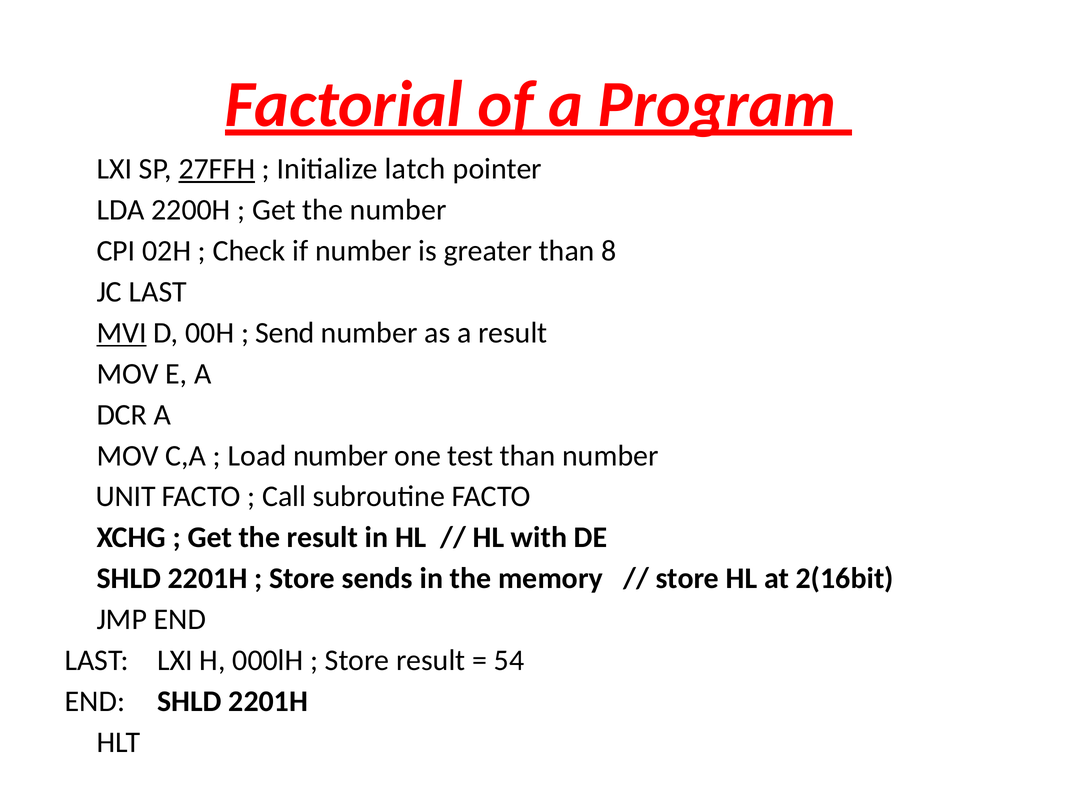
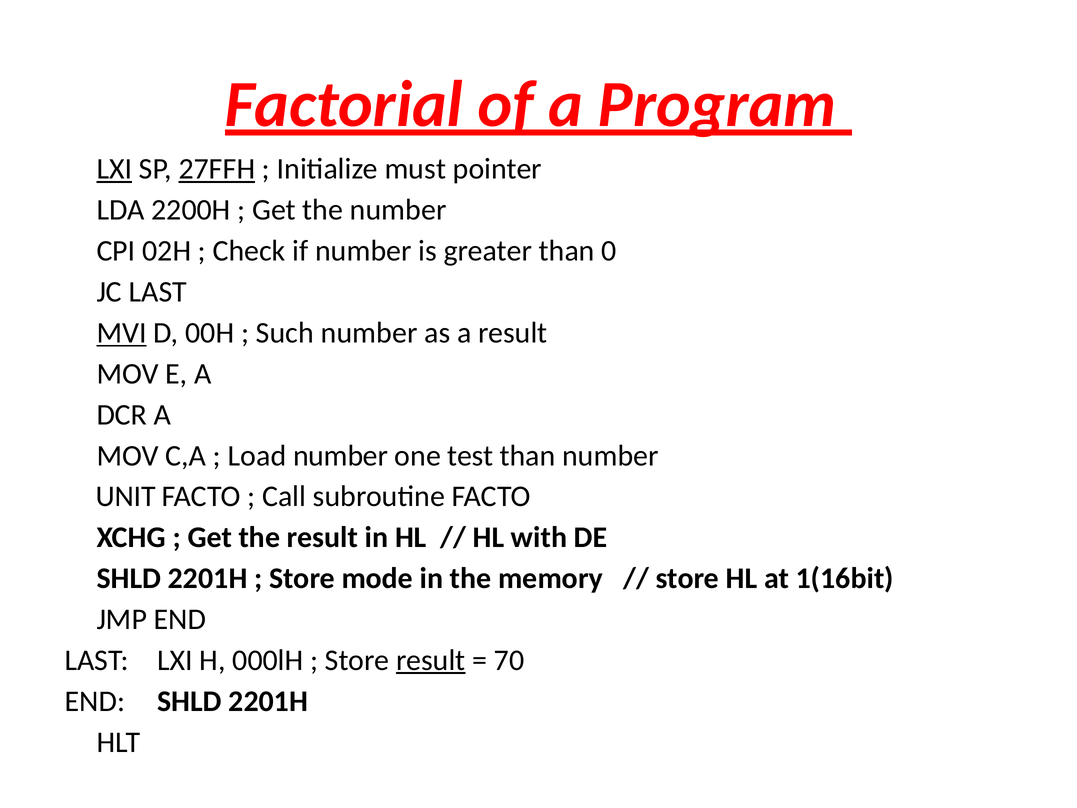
LXI at (114, 169) underline: none -> present
latch: latch -> must
8: 8 -> 0
Send: Send -> Such
sends: sends -> mode
2(16bit: 2(16bit -> 1(16bit
result at (431, 660) underline: none -> present
54: 54 -> 70
